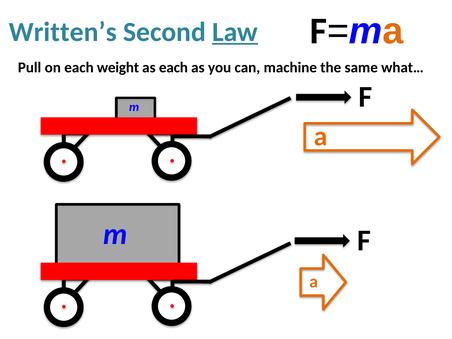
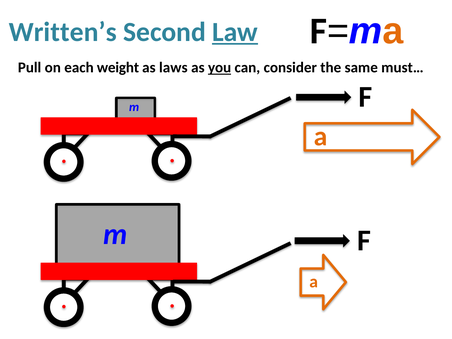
as each: each -> laws
you underline: none -> present
machine: machine -> consider
what…: what… -> must…
